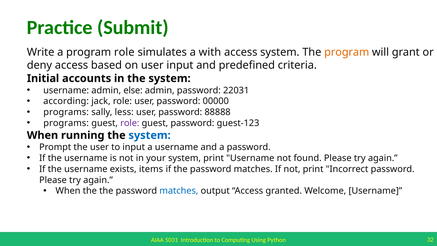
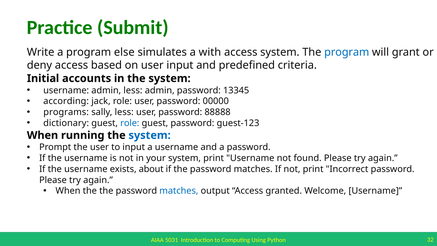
program role: role -> else
program at (347, 52) colour: orange -> blue
admin else: else -> less
22031: 22031 -> 13345
programs at (66, 123): programs -> dictionary
role at (130, 123) colour: purple -> blue
items: items -> about
